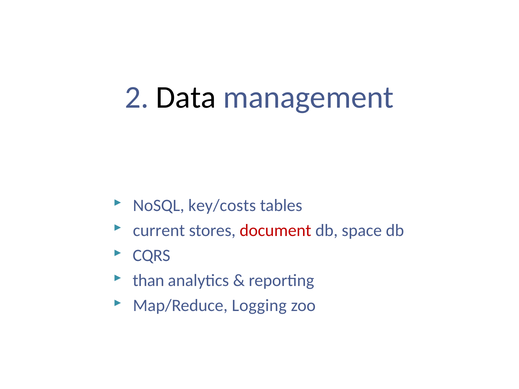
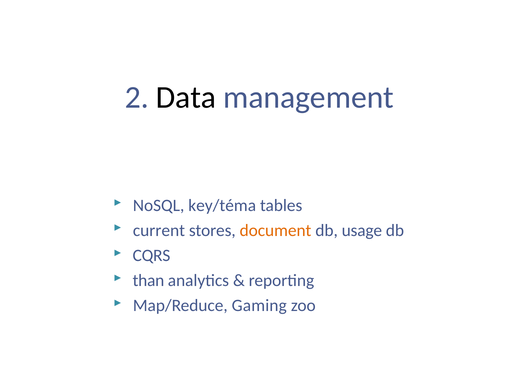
key/costs: key/costs -> key/téma
document colour: red -> orange
space: space -> usage
Logging: Logging -> Gaming
